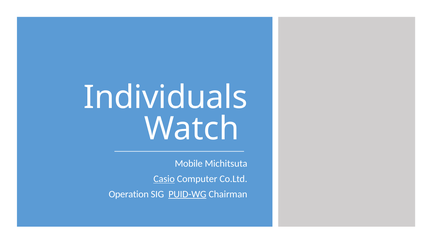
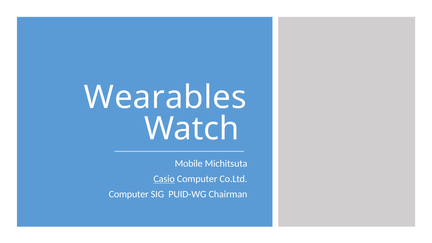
Individuals: Individuals -> Wearables
Operation at (129, 194): Operation -> Computer
PUID-WG underline: present -> none
